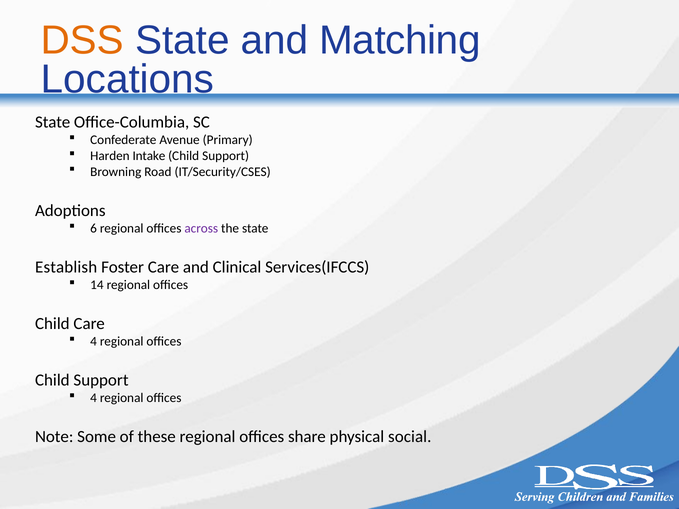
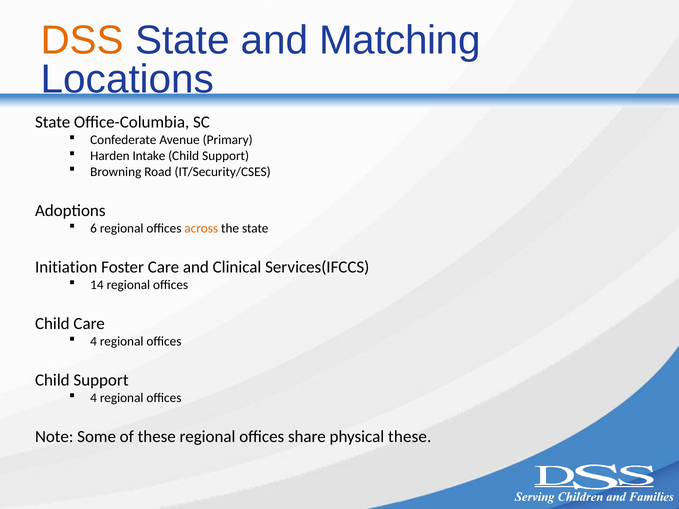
across colour: purple -> orange
Establish: Establish -> Initiation
physical social: social -> these
